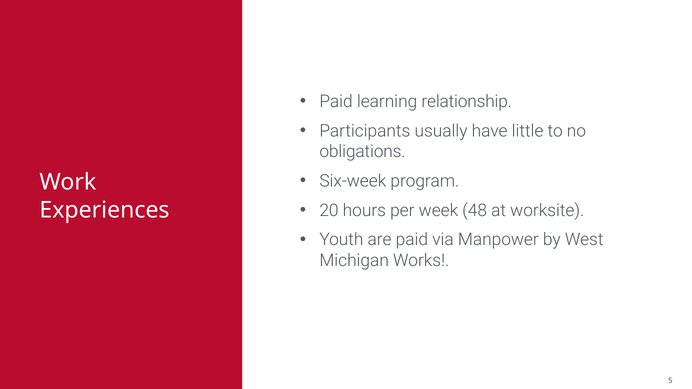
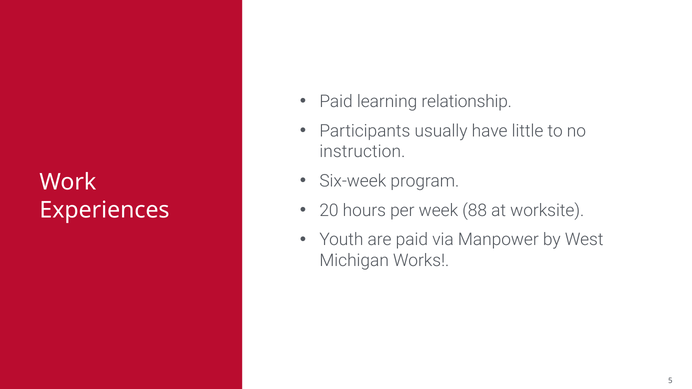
obligations: obligations -> instruction
48: 48 -> 88
